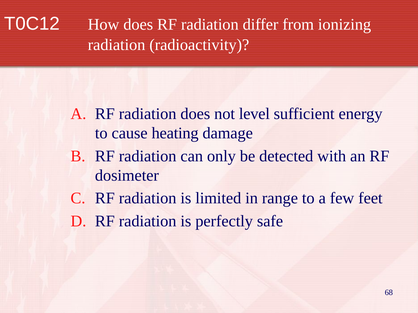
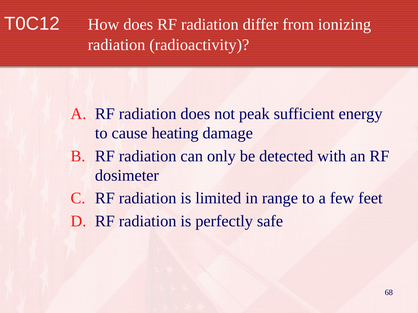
level: level -> peak
